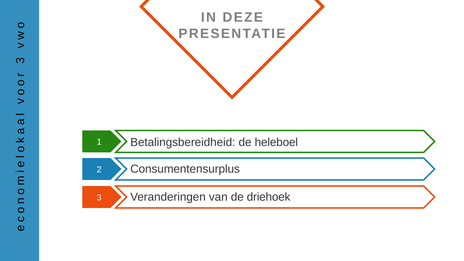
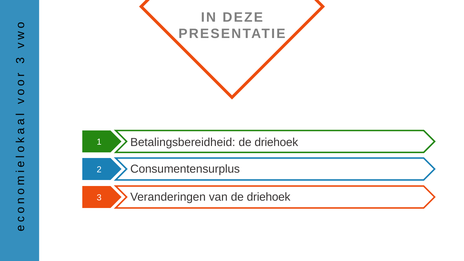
Betalingsbereidheid de heleboel: heleboel -> driehoek
